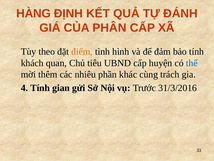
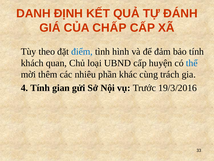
HÀNG: HÀNG -> DANH
PHÂN: PHÂN -> CHẤP
điểm colour: orange -> blue
tiêu: tiêu -> loại
31/3/2016: 31/3/2016 -> 19/3/2016
